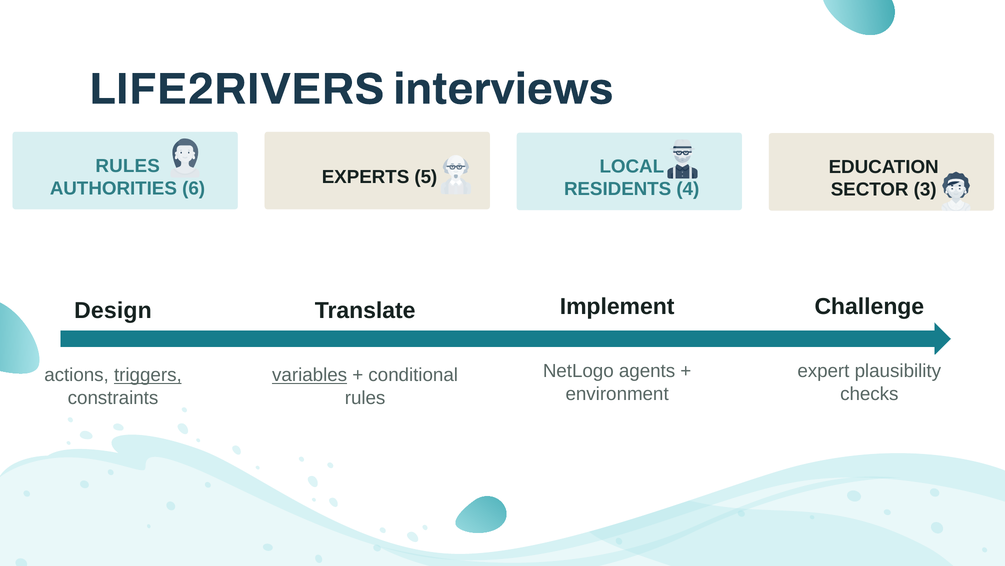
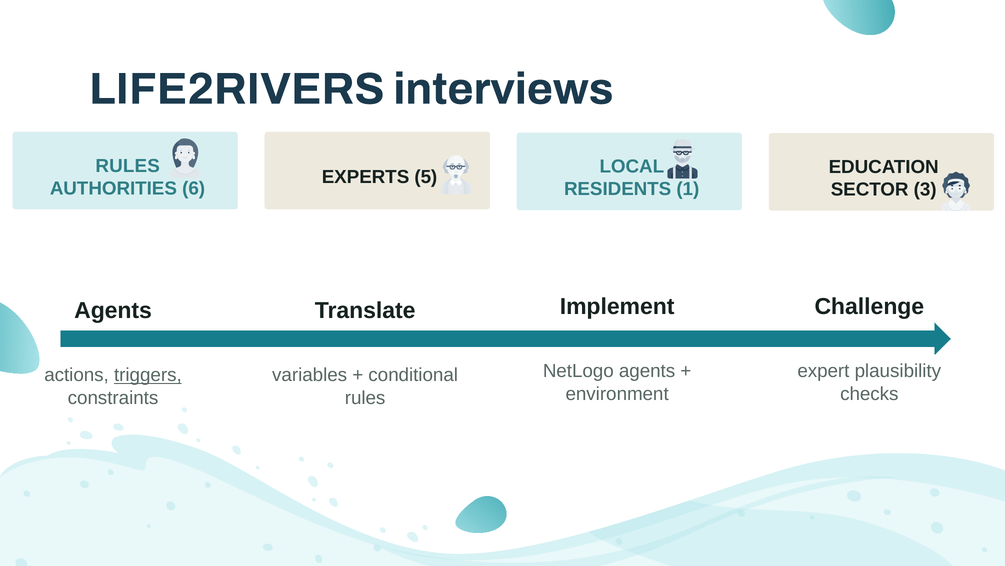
4: 4 -> 1
Design at (113, 310): Design -> Agents
variables underline: present -> none
